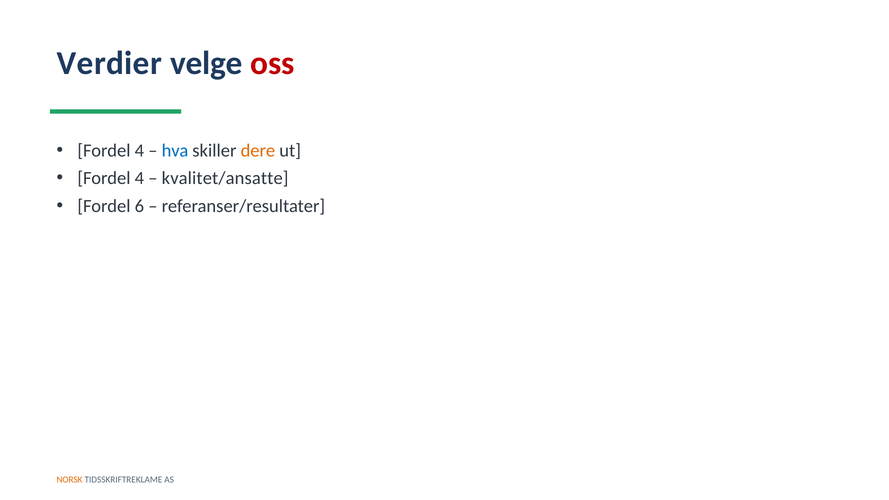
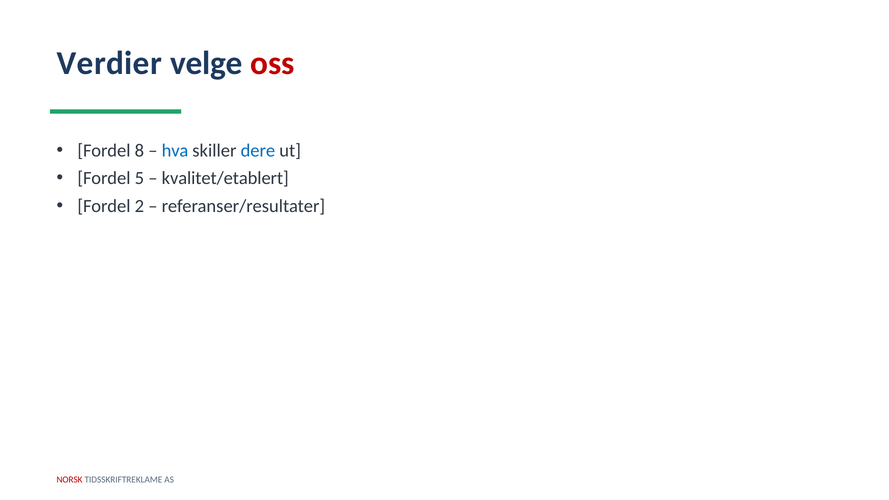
4 at (139, 151): 4 -> 8
dere colour: orange -> blue
4 at (139, 178): 4 -> 5
kvalitet/ansatte: kvalitet/ansatte -> kvalitet/etablert
6: 6 -> 2
NORSK colour: orange -> red
